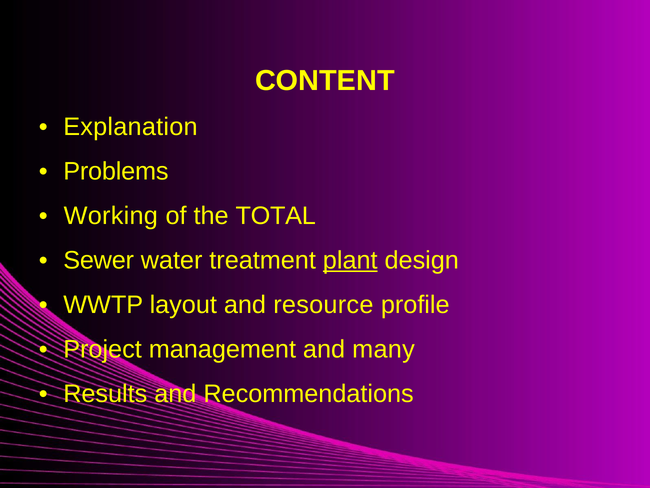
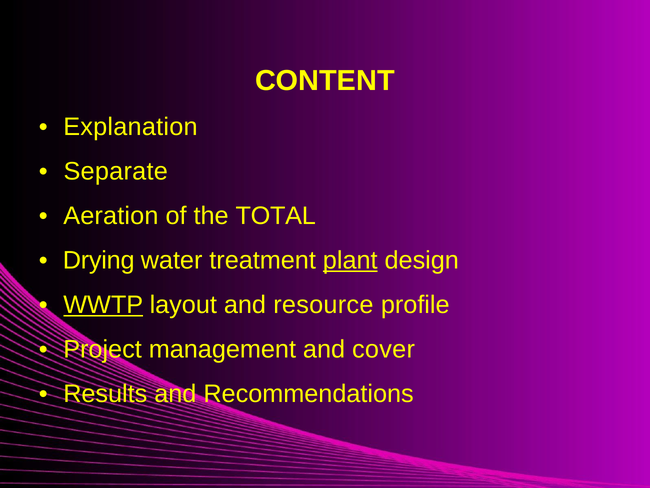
Problems: Problems -> Separate
Working: Working -> Aeration
Sewer: Sewer -> Drying
WWTP underline: none -> present
many: many -> cover
